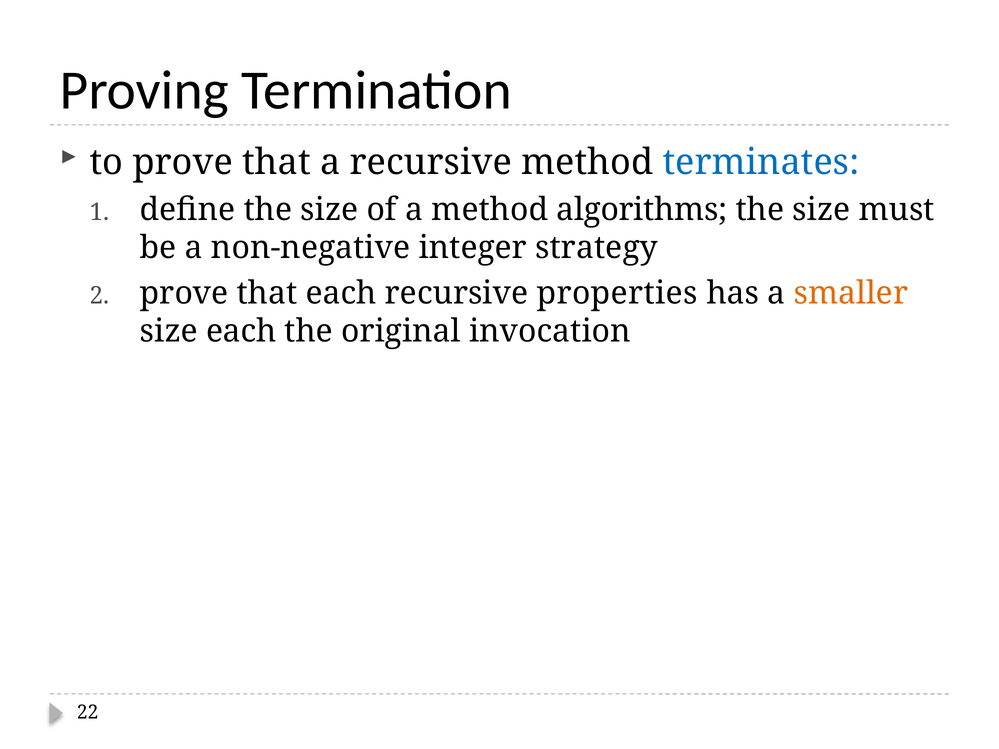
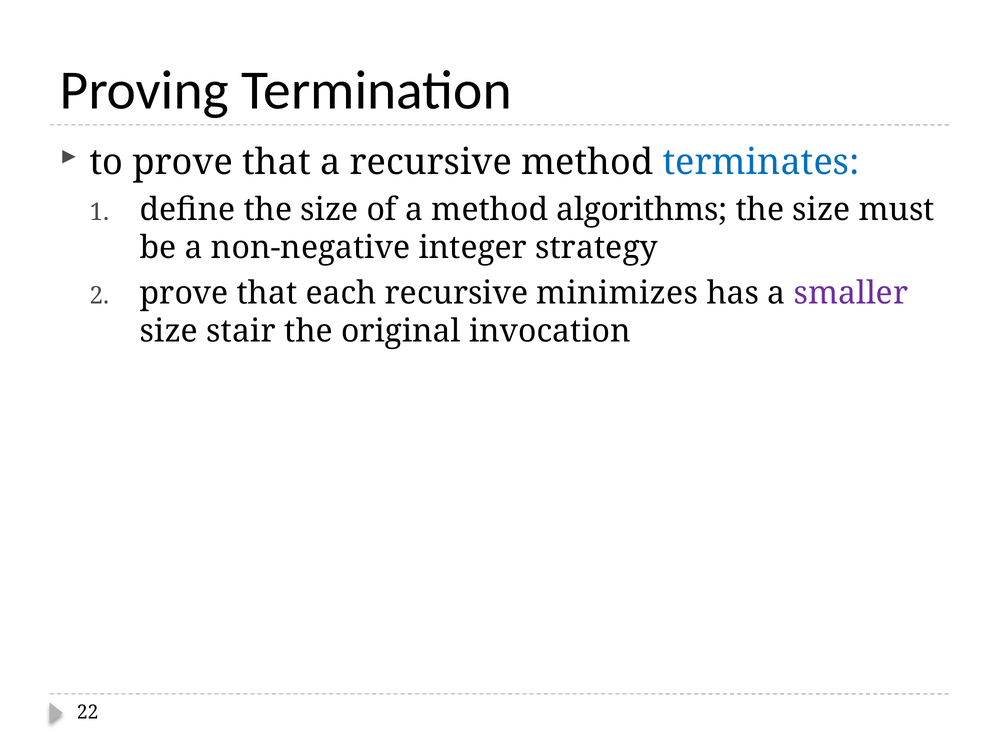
properties: properties -> minimizes
smaller colour: orange -> purple
size each: each -> stair
